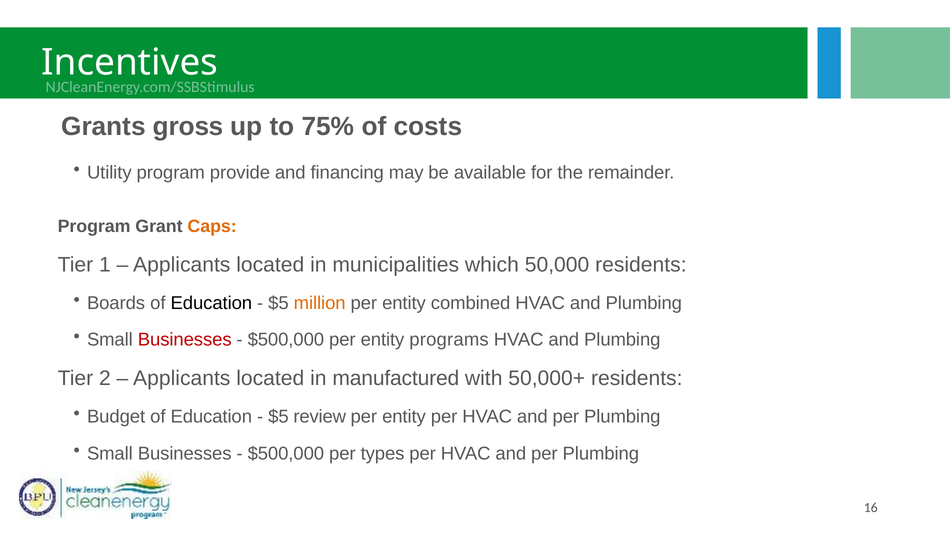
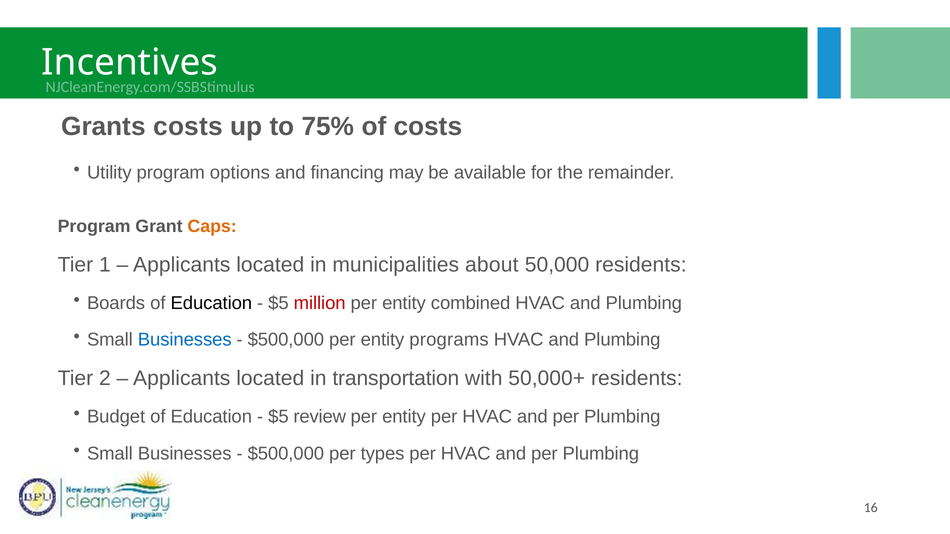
Grants gross: gross -> costs
provide: provide -> options
which: which -> about
million colour: orange -> red
Businesses at (185, 340) colour: red -> blue
manufactured: manufactured -> transportation
